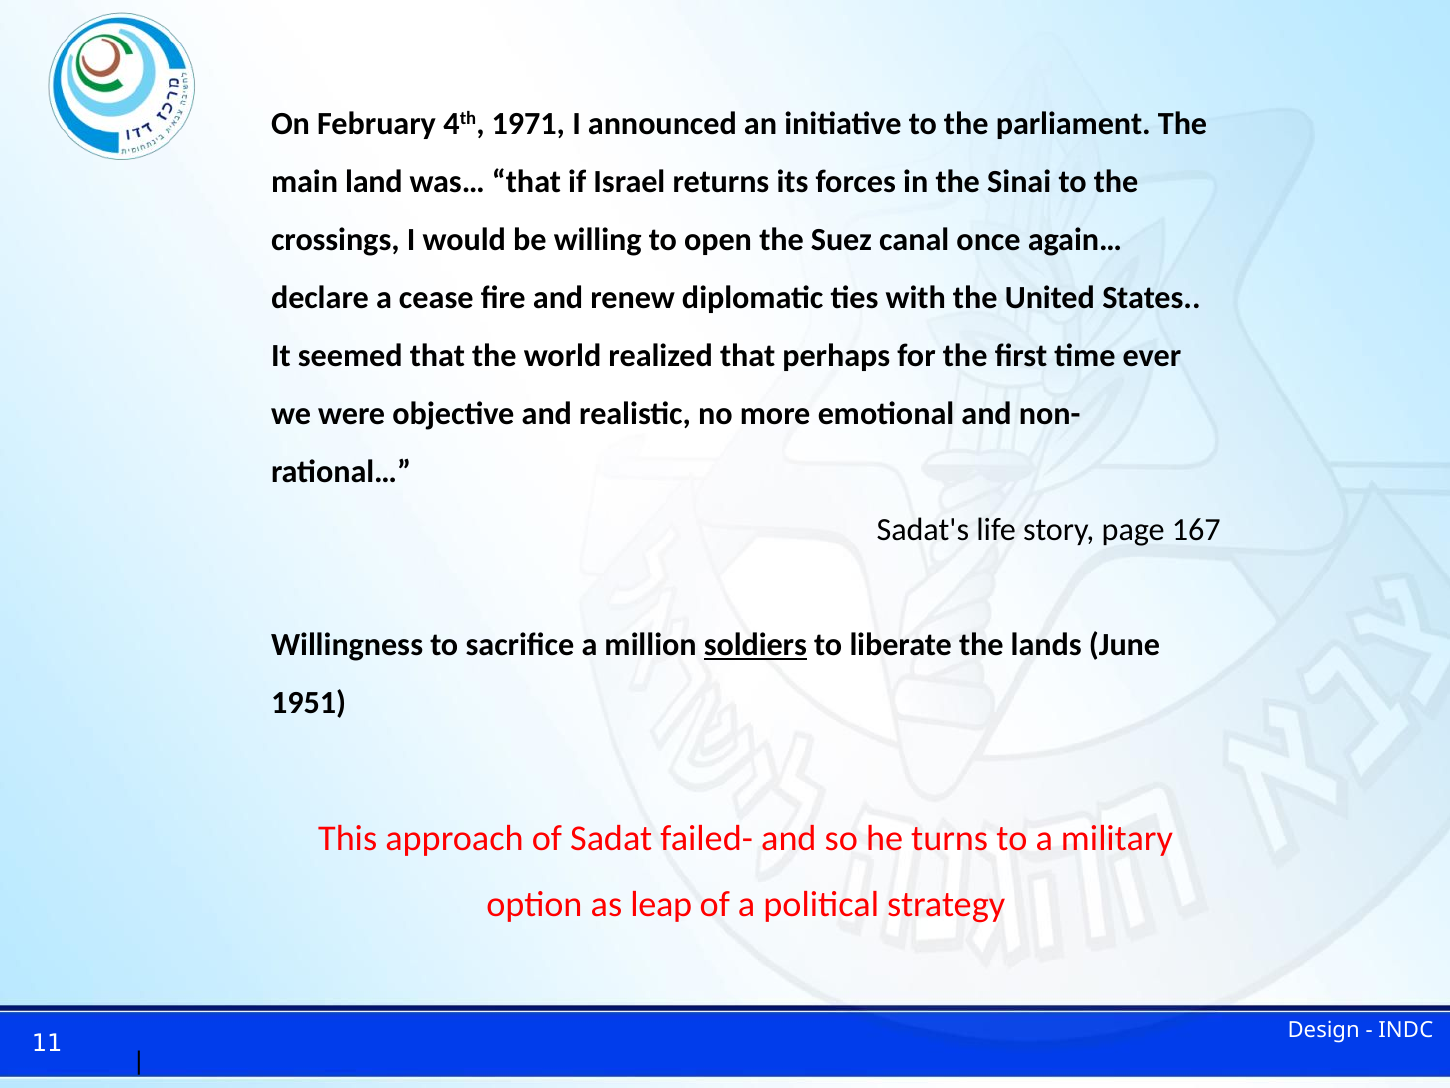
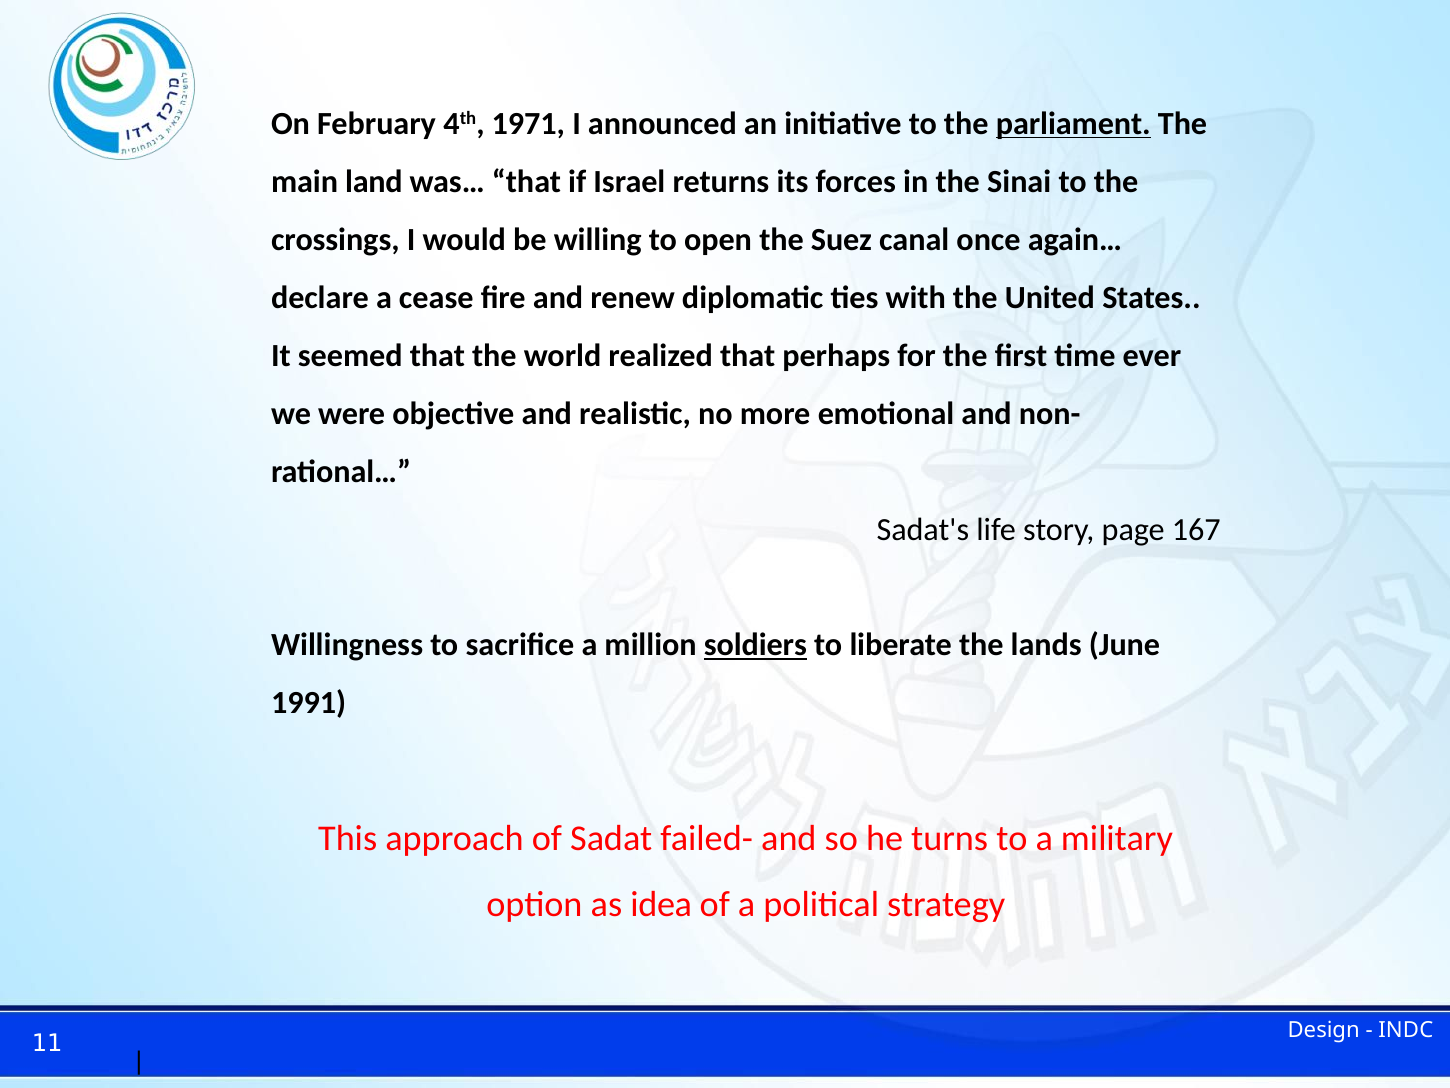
parliament underline: none -> present
1951: 1951 -> 1991
leap: leap -> idea
